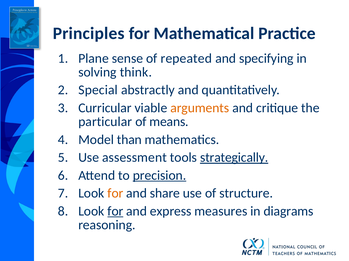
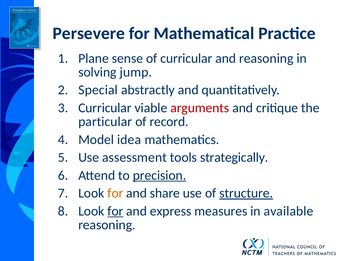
Principles: Principles -> Persevere
of repeated: repeated -> curricular
and specifying: specifying -> reasoning
think: think -> jump
arguments colour: orange -> red
means: means -> record
than: than -> idea
strategically underline: present -> none
structure underline: none -> present
diagrams: diagrams -> available
